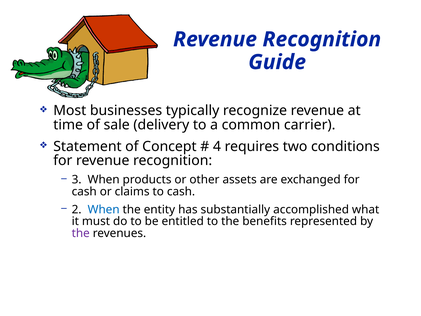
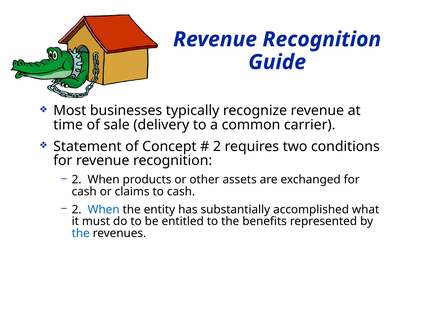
4 at (217, 146): 4 -> 2
3 at (77, 180): 3 -> 2
the at (81, 233) colour: purple -> blue
